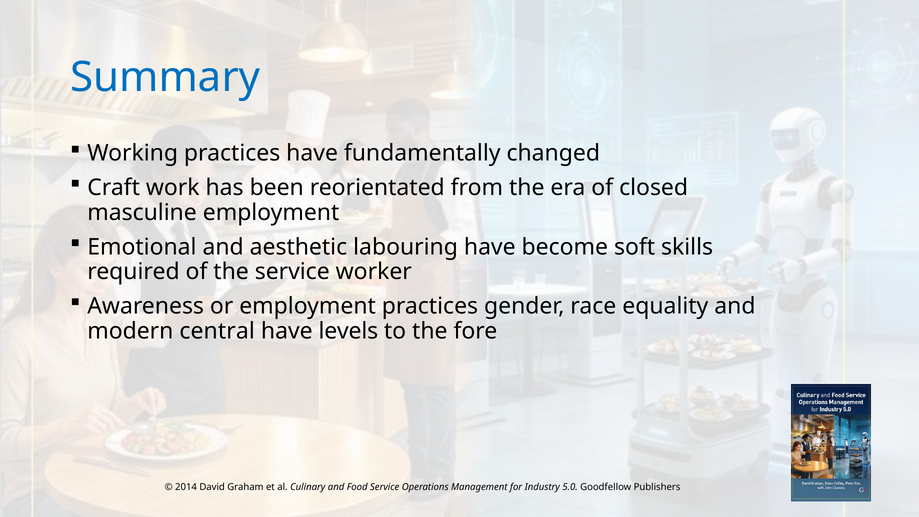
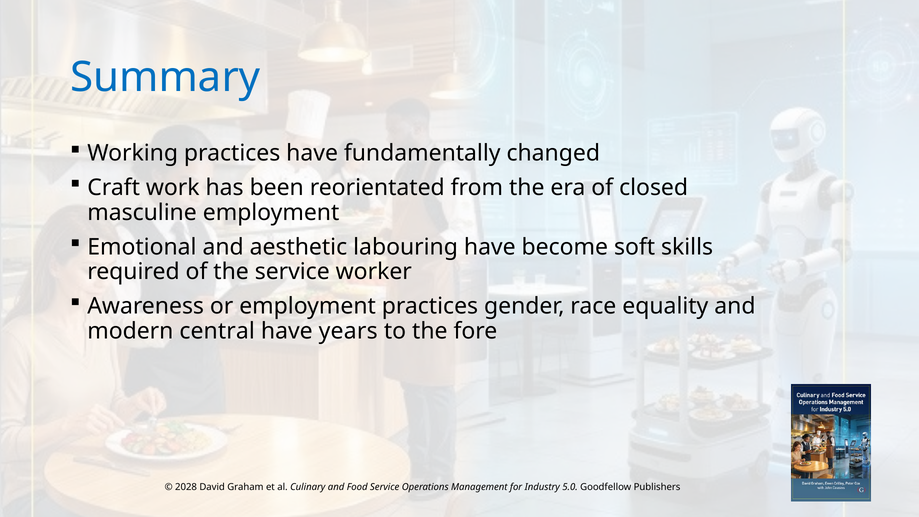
levels: levels -> years
2014: 2014 -> 2028
